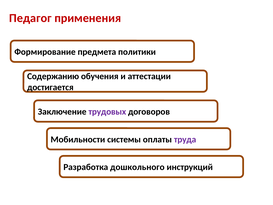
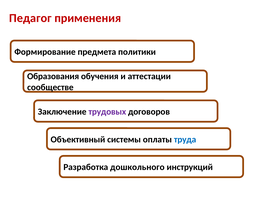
Содержанию: Содержанию -> Образования
достигается: достигается -> сообществе
Мобильности: Мобильности -> Объективный
труда colour: purple -> blue
